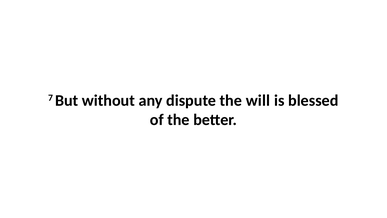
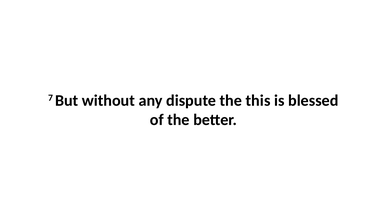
will: will -> this
